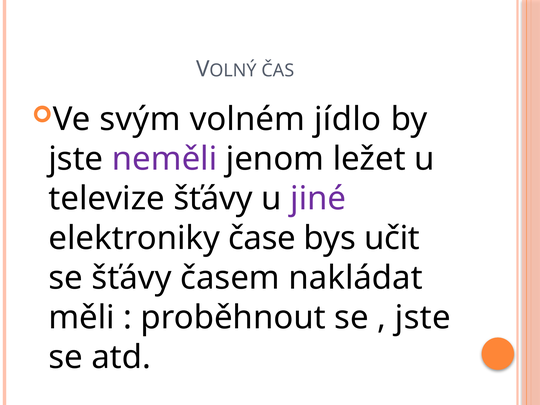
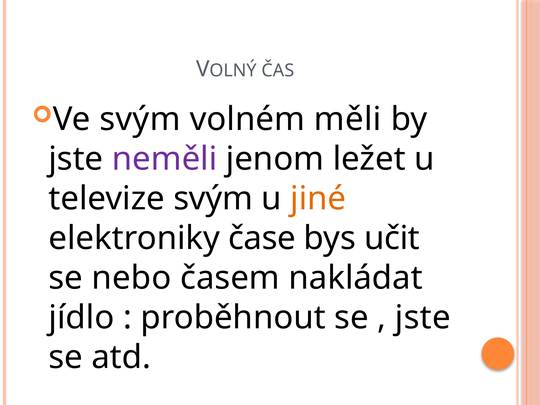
jídlo: jídlo -> měli
televize šťávy: šťávy -> svým
jiné colour: purple -> orange
se šťávy: šťávy -> nebo
měli: měli -> jídlo
